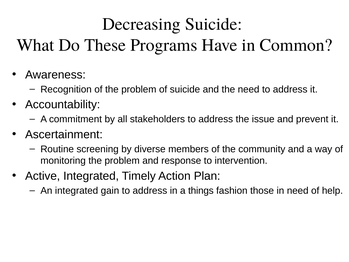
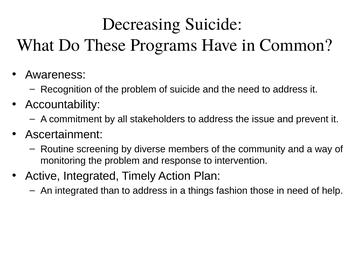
gain: gain -> than
